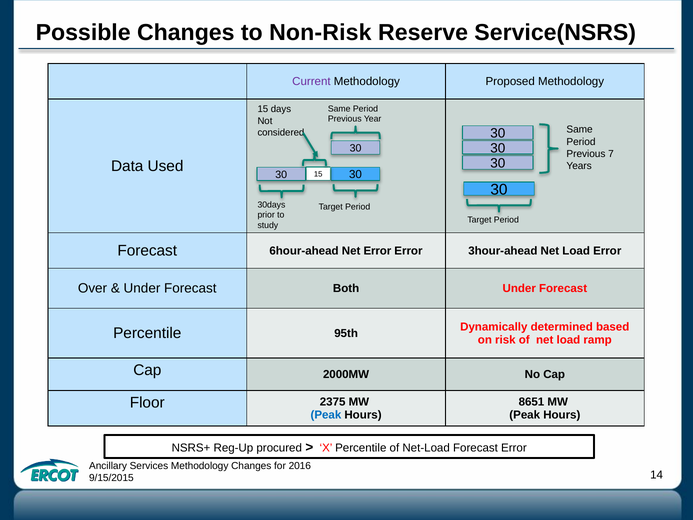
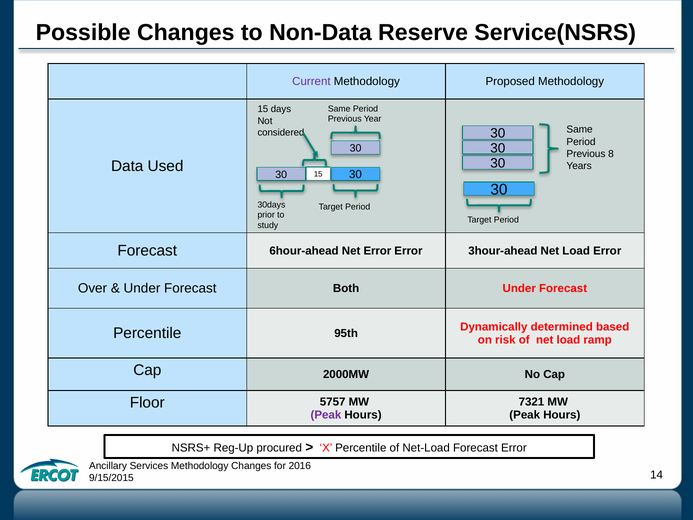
Non-Risk: Non-Risk -> Non-Data
7: 7 -> 8
2375: 2375 -> 5757
8651: 8651 -> 7321
Peak at (326, 415) colour: blue -> purple
